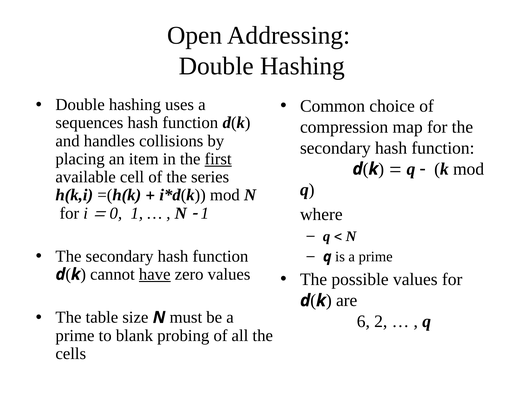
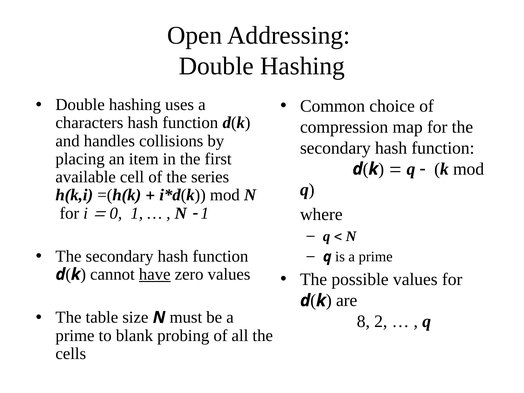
sequences: sequences -> characters
first underline: present -> none
6: 6 -> 8
